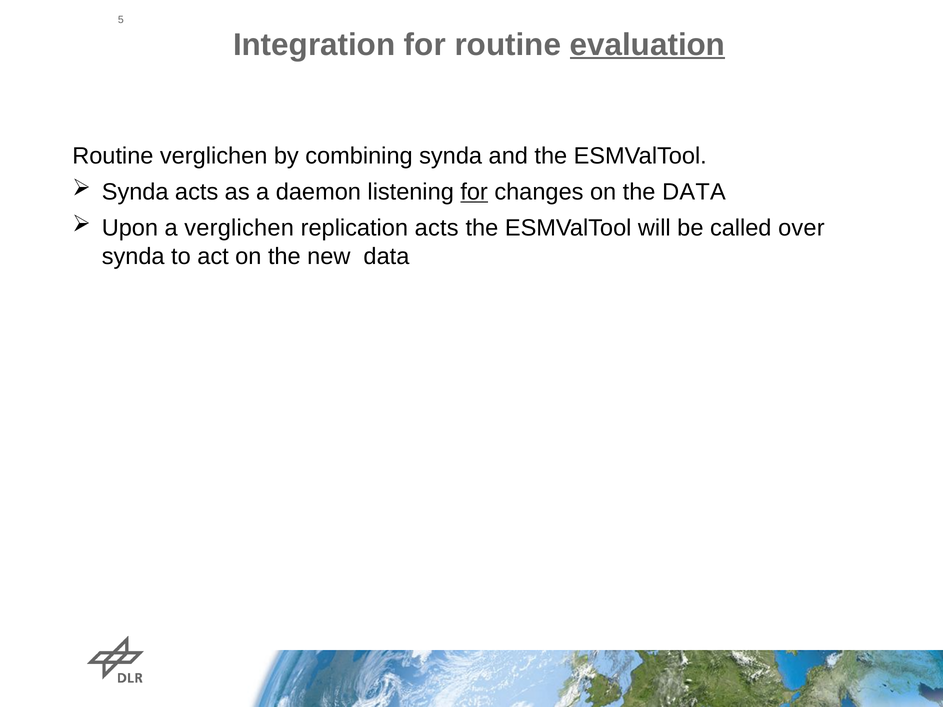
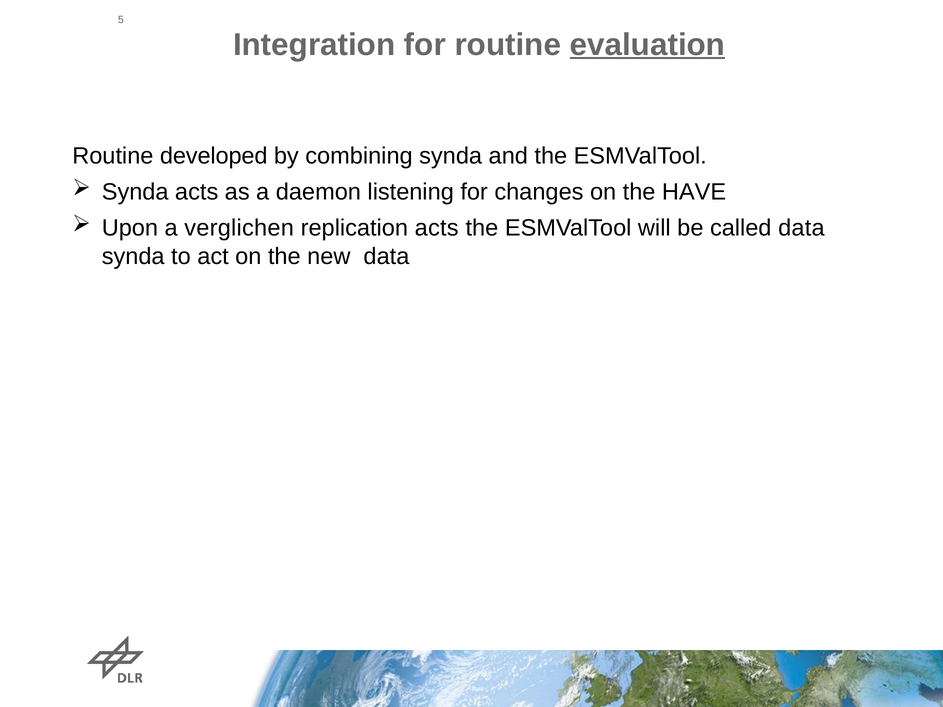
Routine verglichen: verglichen -> developed
for at (474, 192) underline: present -> none
the DATA: DATA -> HAVE
called over: over -> data
